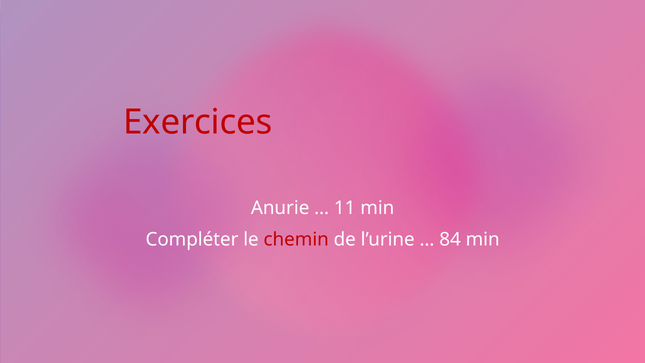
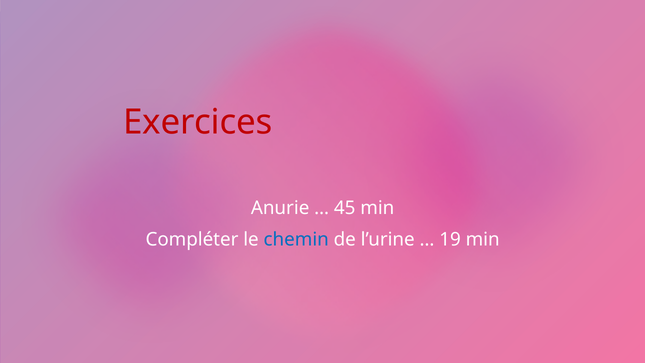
11: 11 -> 45
chemin colour: red -> blue
84: 84 -> 19
